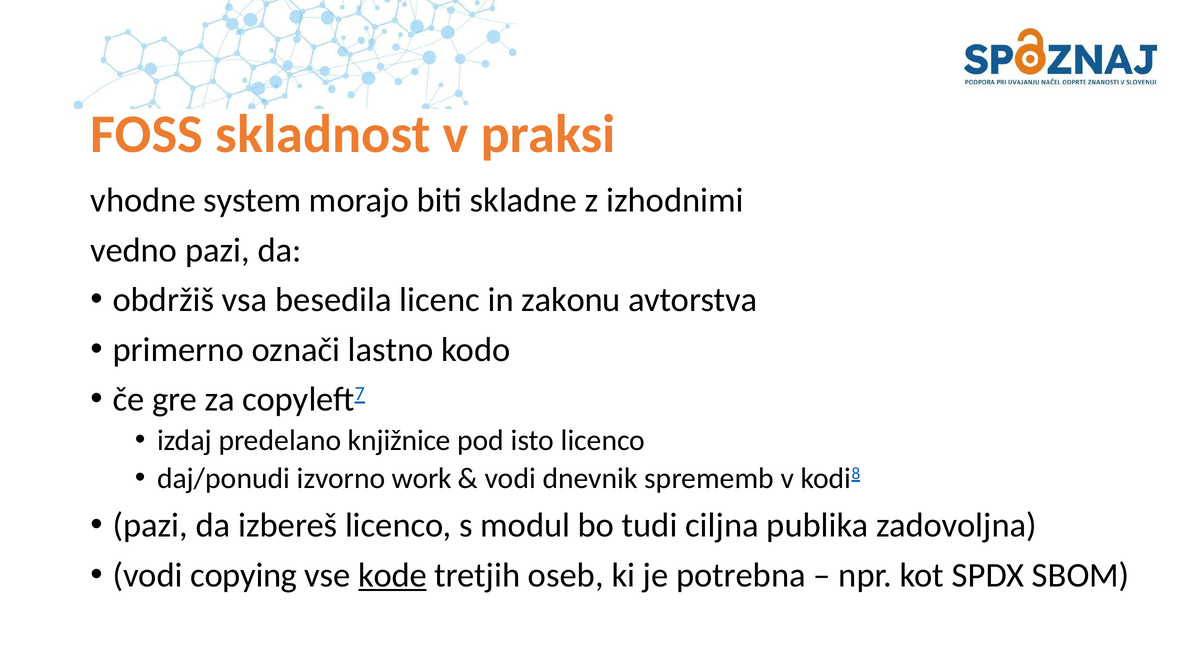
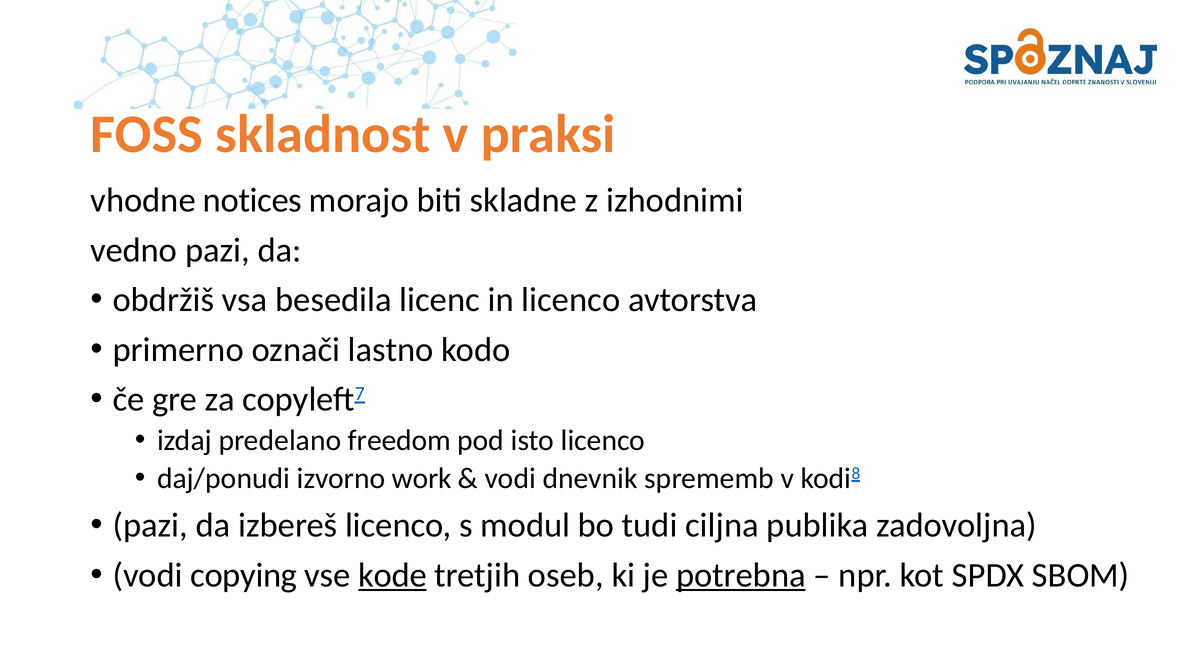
system: system -> notices
in zakonu: zakonu -> licenco
knjižnice: knjižnice -> freedom
potrebna underline: none -> present
